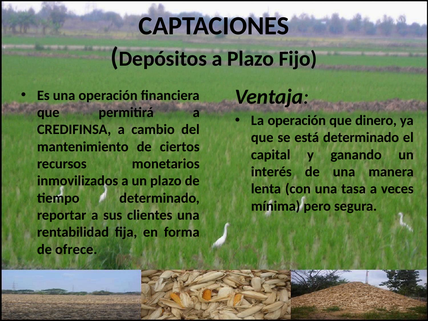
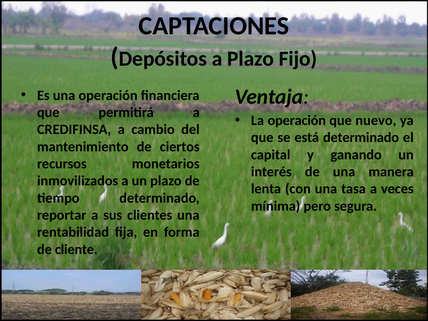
dinero: dinero -> nuevo
ofrece: ofrece -> cliente
